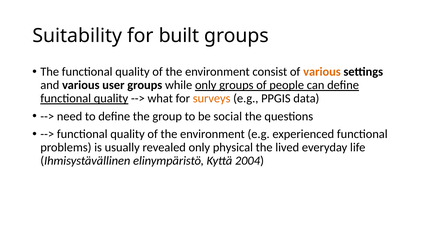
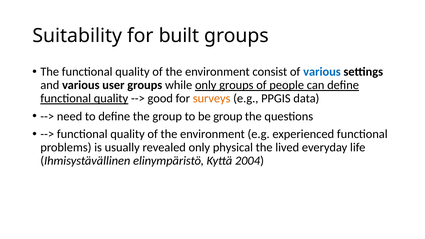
various at (322, 72) colour: orange -> blue
what: what -> good
be social: social -> group
